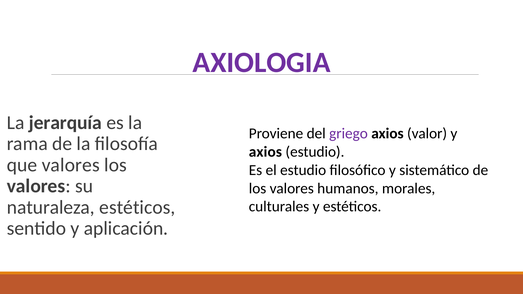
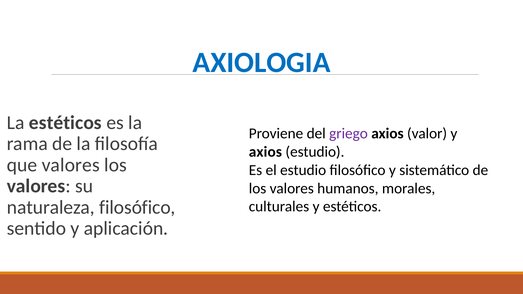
AXIOLOGIA colour: purple -> blue
La jerarquía: jerarquía -> estéticos
naturaleza estéticos: estéticos -> filosófico
